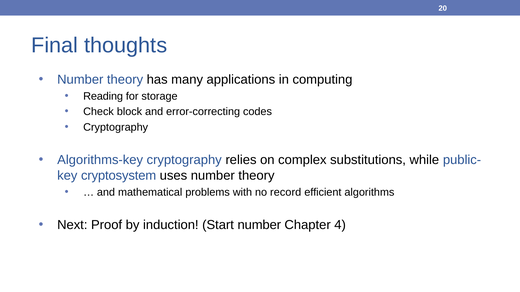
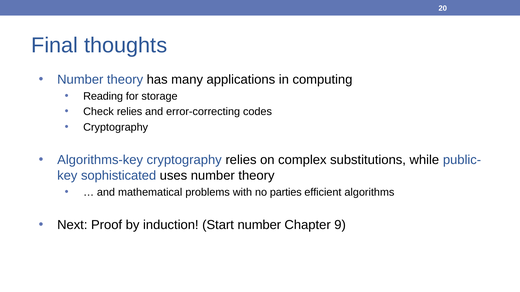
Check block: block -> relies
cryptosystem: cryptosystem -> sophisticated
record: record -> parties
4: 4 -> 9
